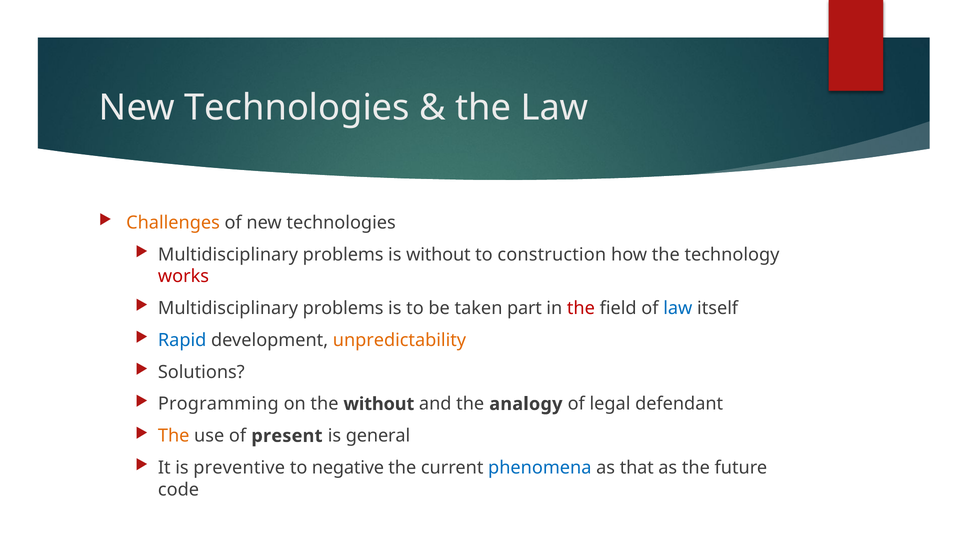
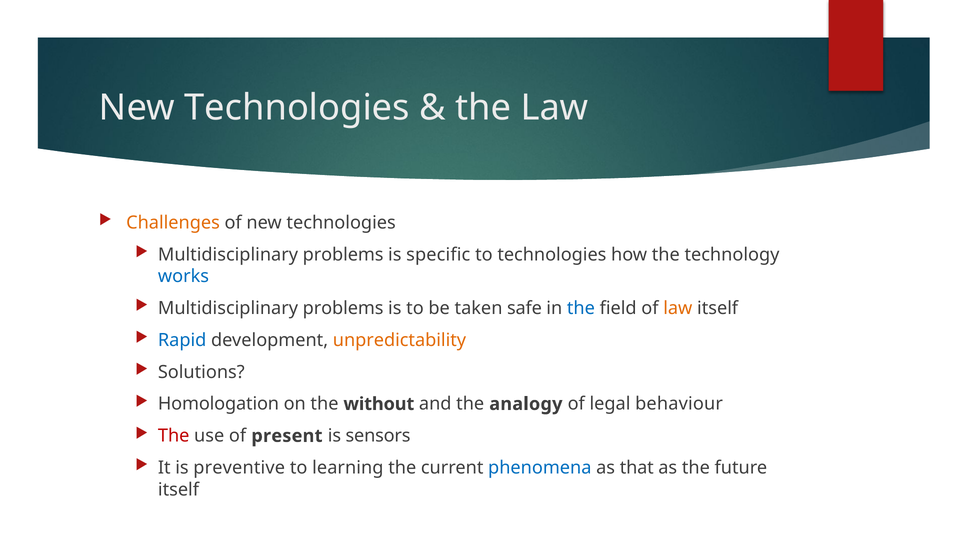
is without: without -> specific
to construction: construction -> technologies
works colour: red -> blue
part: part -> safe
the at (581, 308) colour: red -> blue
law at (678, 308) colour: blue -> orange
Programming: Programming -> Homologation
defendant: defendant -> behaviour
The at (174, 435) colour: orange -> red
general: general -> sensors
negative: negative -> learning
code at (178, 489): code -> itself
